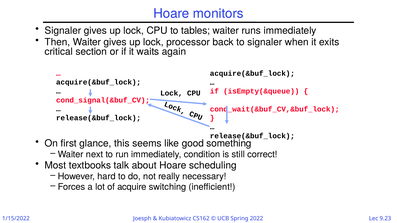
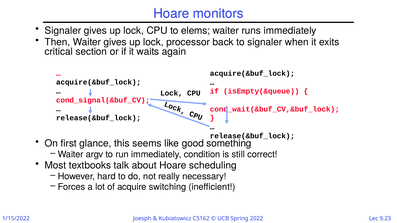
tables: tables -> elems
next: next -> argv
